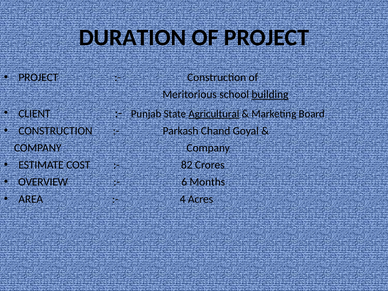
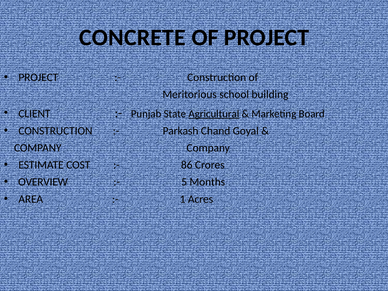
DURATION: DURATION -> CONCRETE
building underline: present -> none
82: 82 -> 86
6: 6 -> 5
4: 4 -> 1
